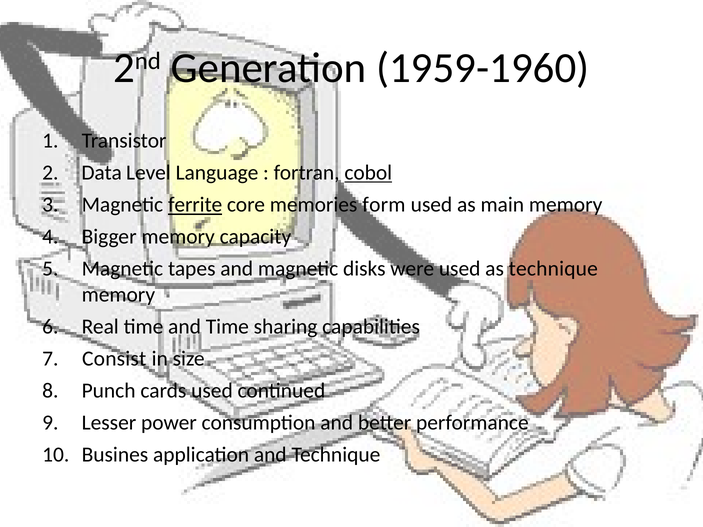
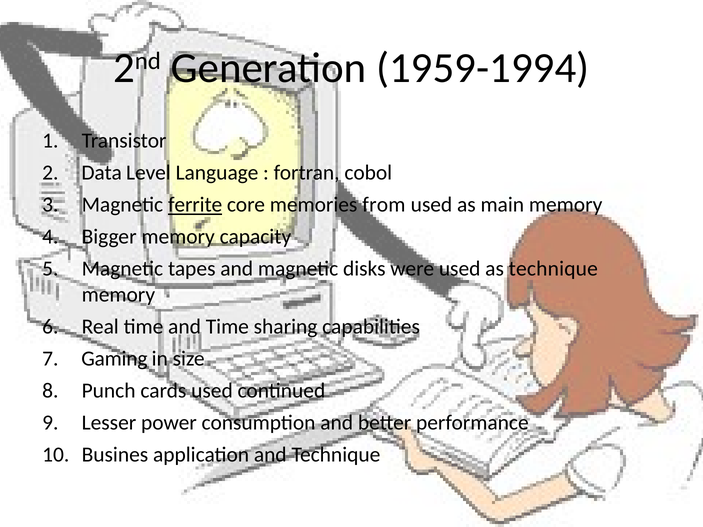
1959-1960: 1959-1960 -> 1959-1994
cobol underline: present -> none
form: form -> from
Consist: Consist -> Gaming
